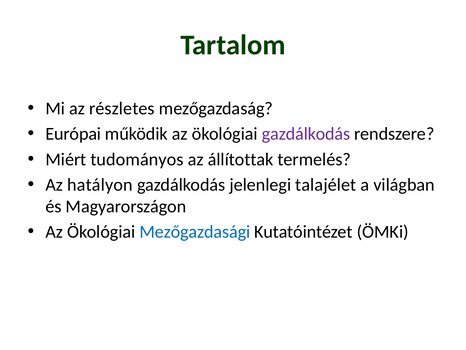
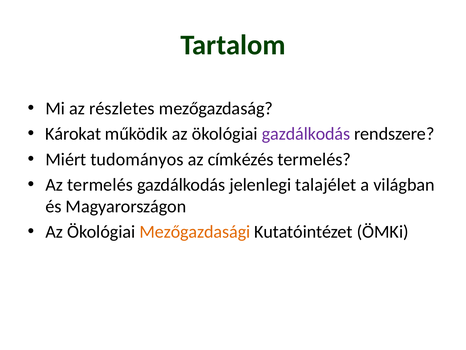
Európai: Európai -> Károkat
állítottak: állítottak -> címkézés
Az hatályon: hatályon -> termelés
Mezőgazdasági colour: blue -> orange
